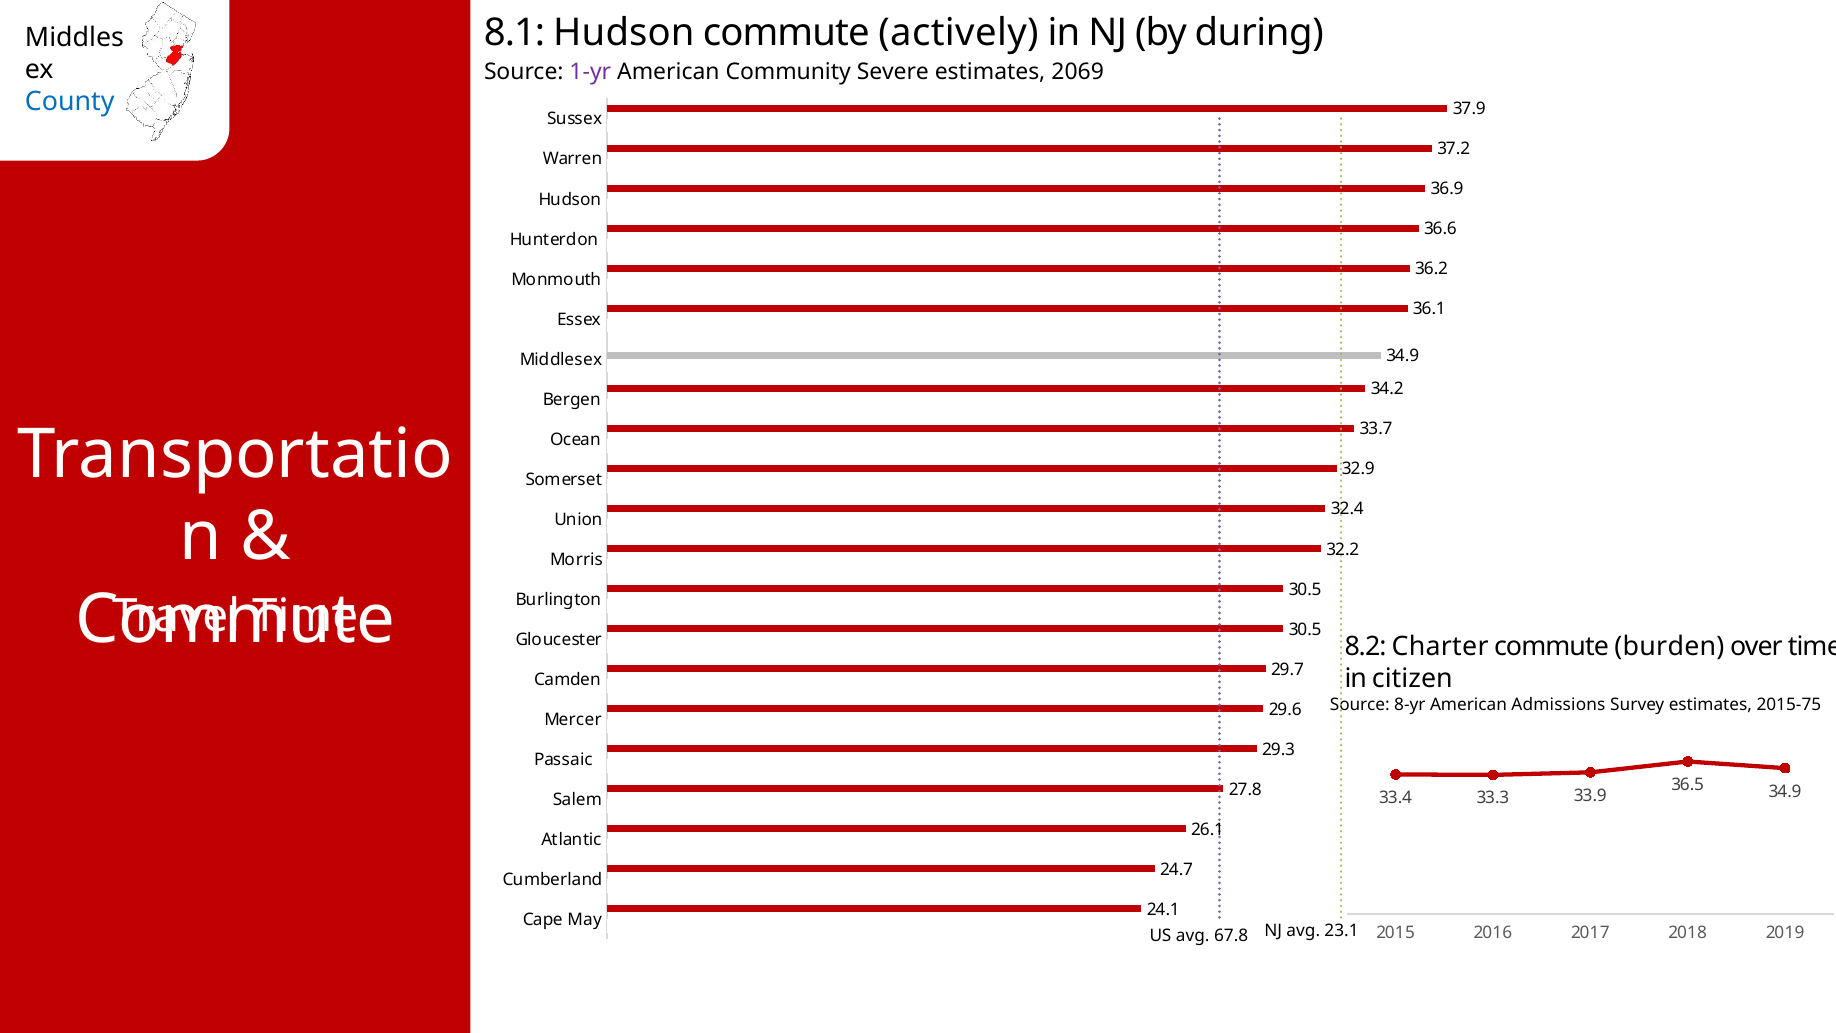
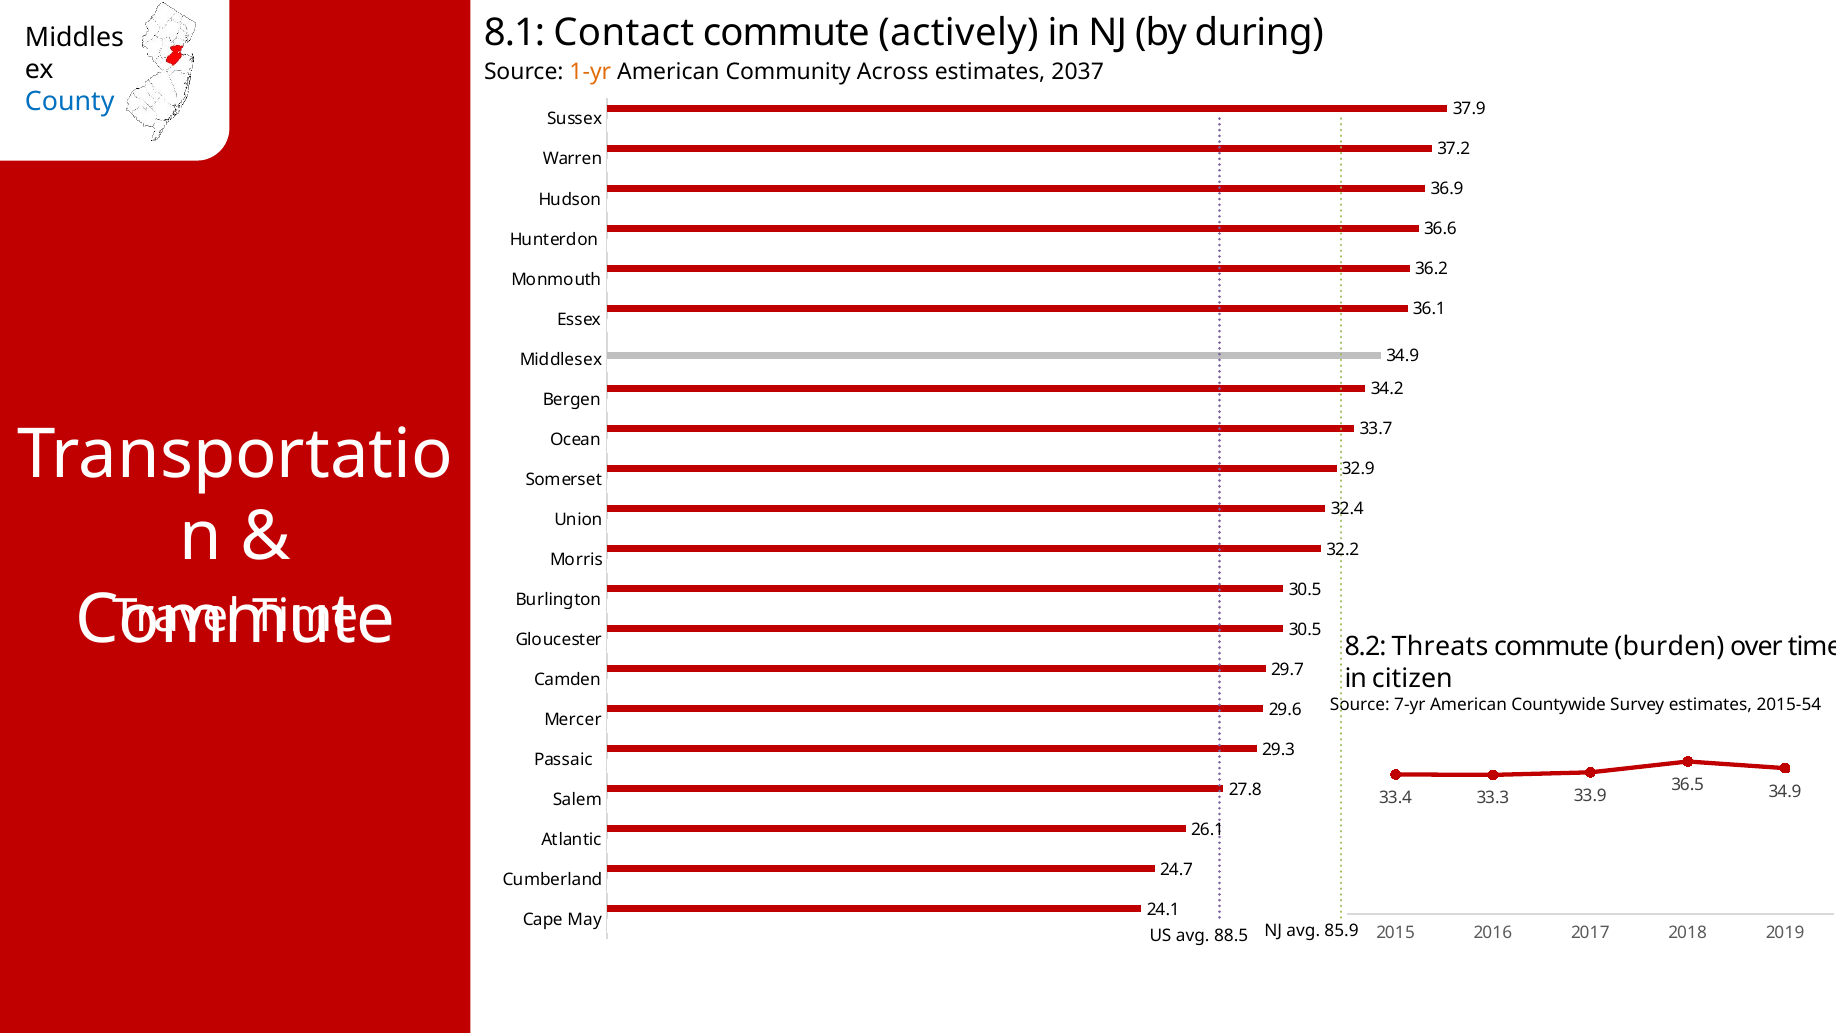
8.1 Hudson: Hudson -> Contact
1-yr colour: purple -> orange
Severe: Severe -> Across
2069: 2069 -> 2037
Charter: Charter -> Threats
8-yr: 8-yr -> 7-yr
Admissions: Admissions -> Countywide
2015-75: 2015-75 -> 2015-54
23.1: 23.1 -> 85.9
67.8: 67.8 -> 88.5
